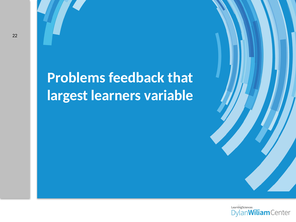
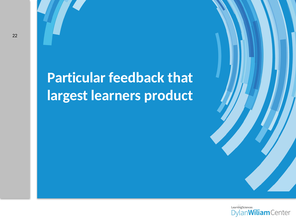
Problems: Problems -> Particular
variable: variable -> product
